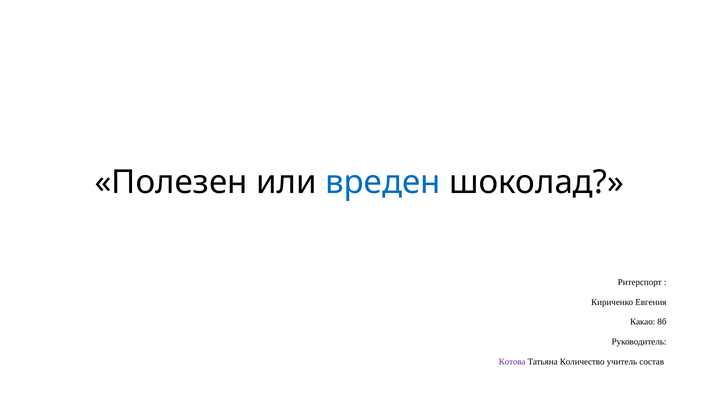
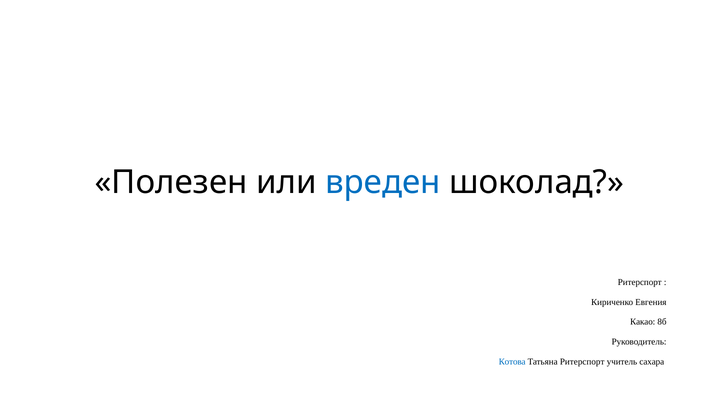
Котова colour: purple -> blue
Татьяна Количество: Количество -> Ритерспорт
состав: состав -> сахара
